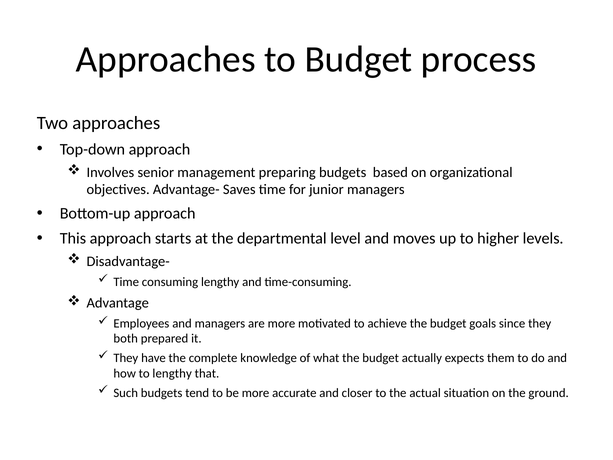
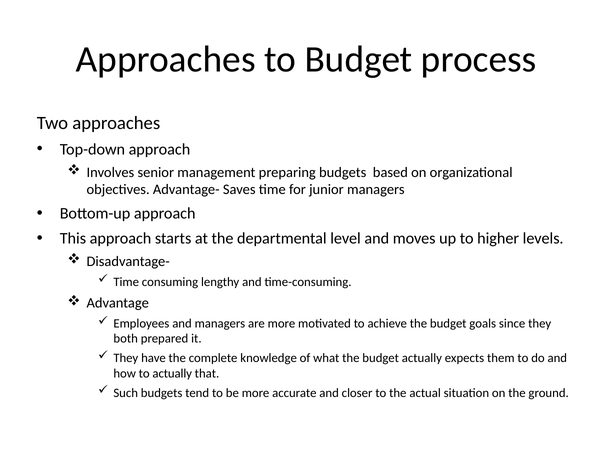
to lengthy: lengthy -> actually
